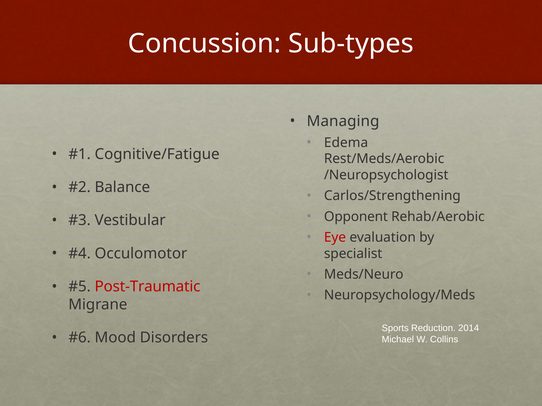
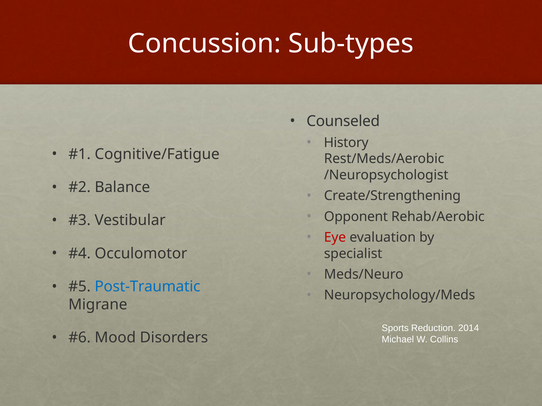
Managing: Managing -> Counseled
Edema: Edema -> History
Carlos/Strengthening: Carlos/Strengthening -> Create/Strengthening
Post-Traumatic colour: red -> blue
